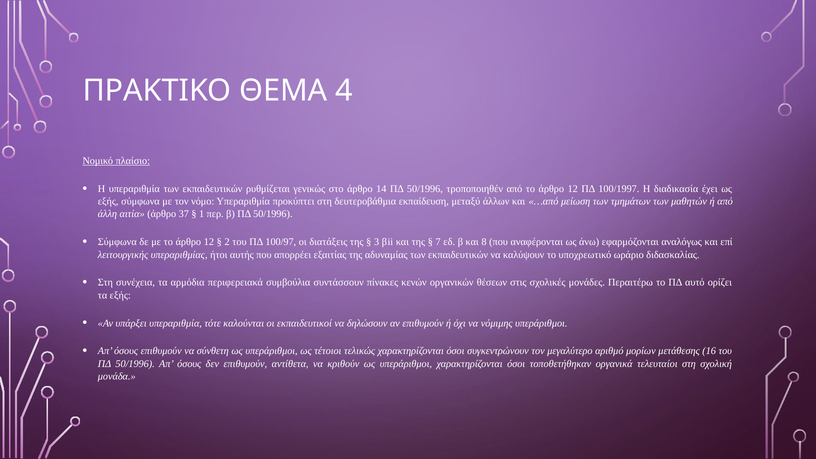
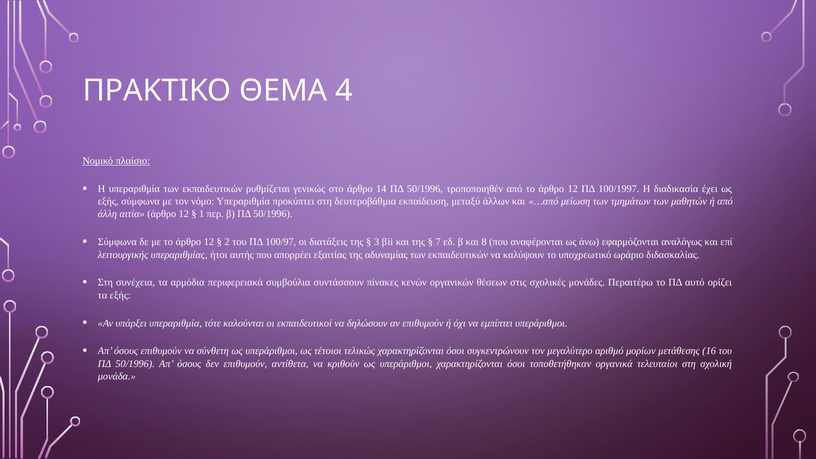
αιτία άρθρο 37: 37 -> 12
νόμιμης: νόμιμης -> εμπίπτει
